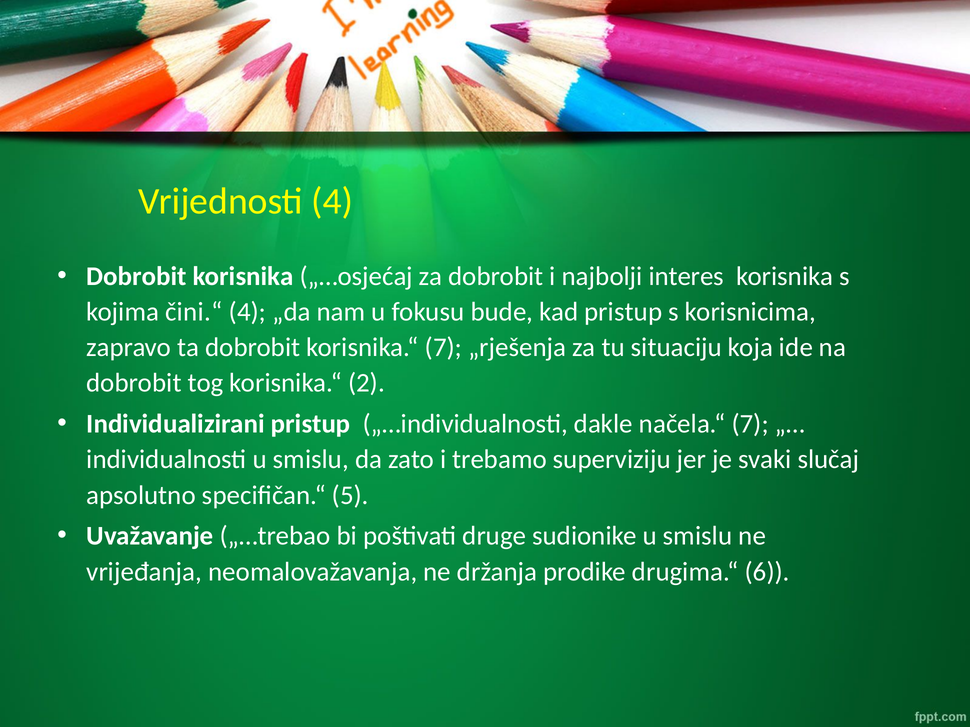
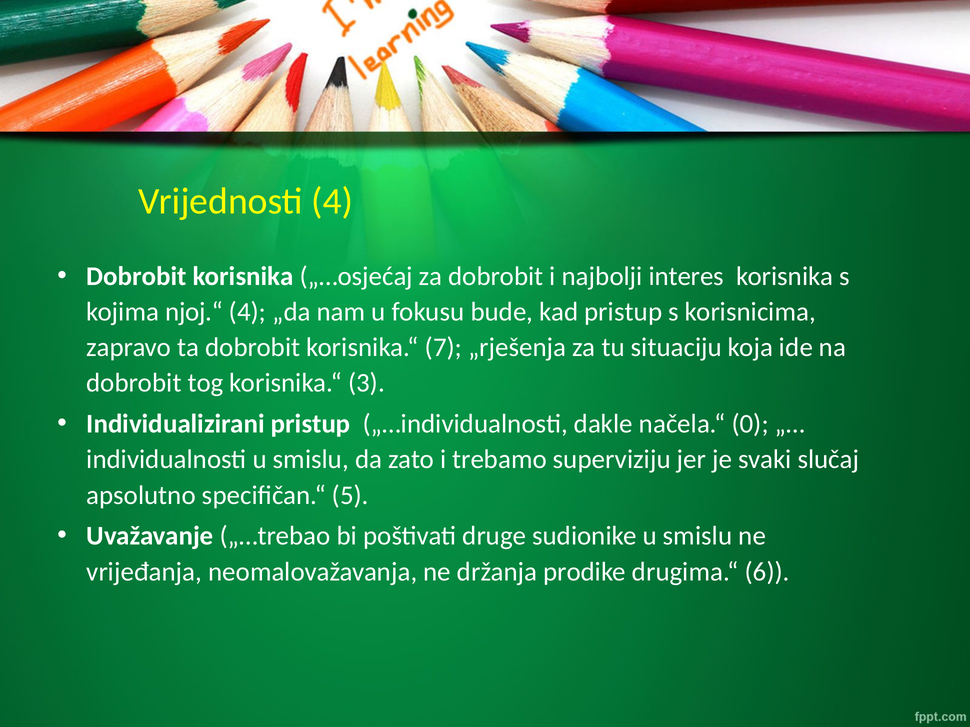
čini.“: čini.“ -> njoj.“
2: 2 -> 3
načela.“ 7: 7 -> 0
